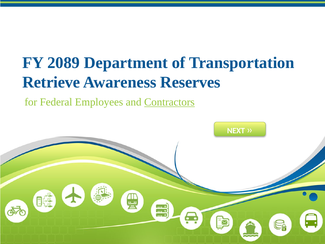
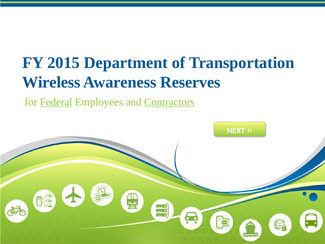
2089: 2089 -> 2015
Retrieve: Retrieve -> Wireless
Federal underline: none -> present
